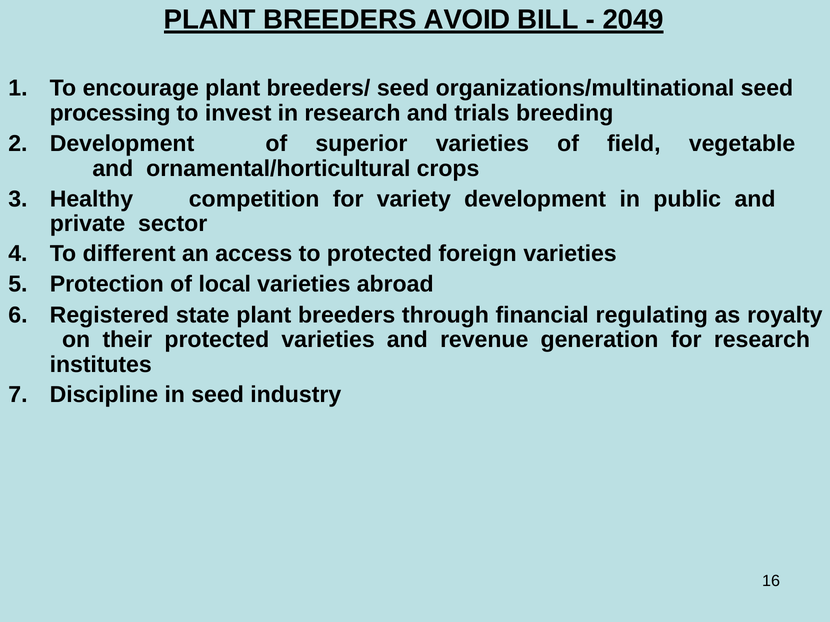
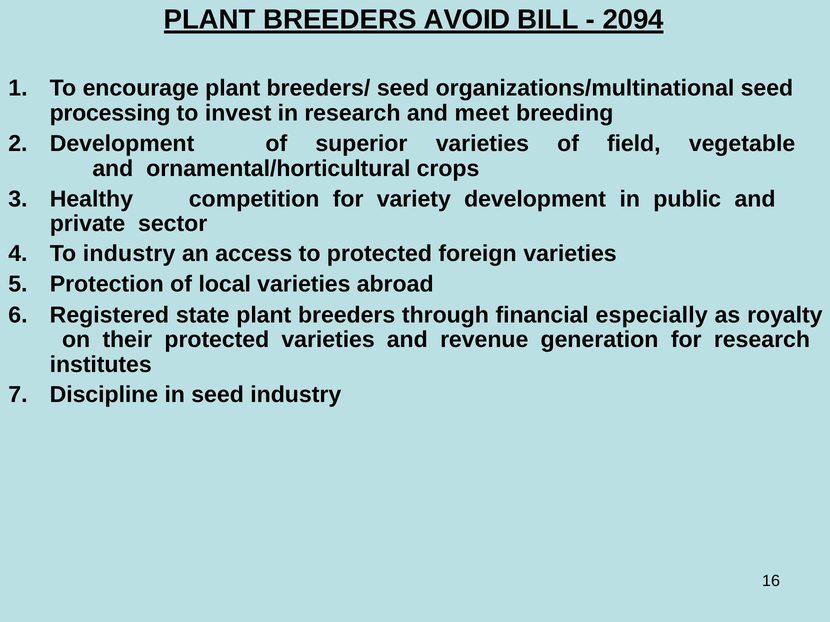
2049: 2049 -> 2094
trials: trials -> meet
To different: different -> industry
regulating: regulating -> especially
